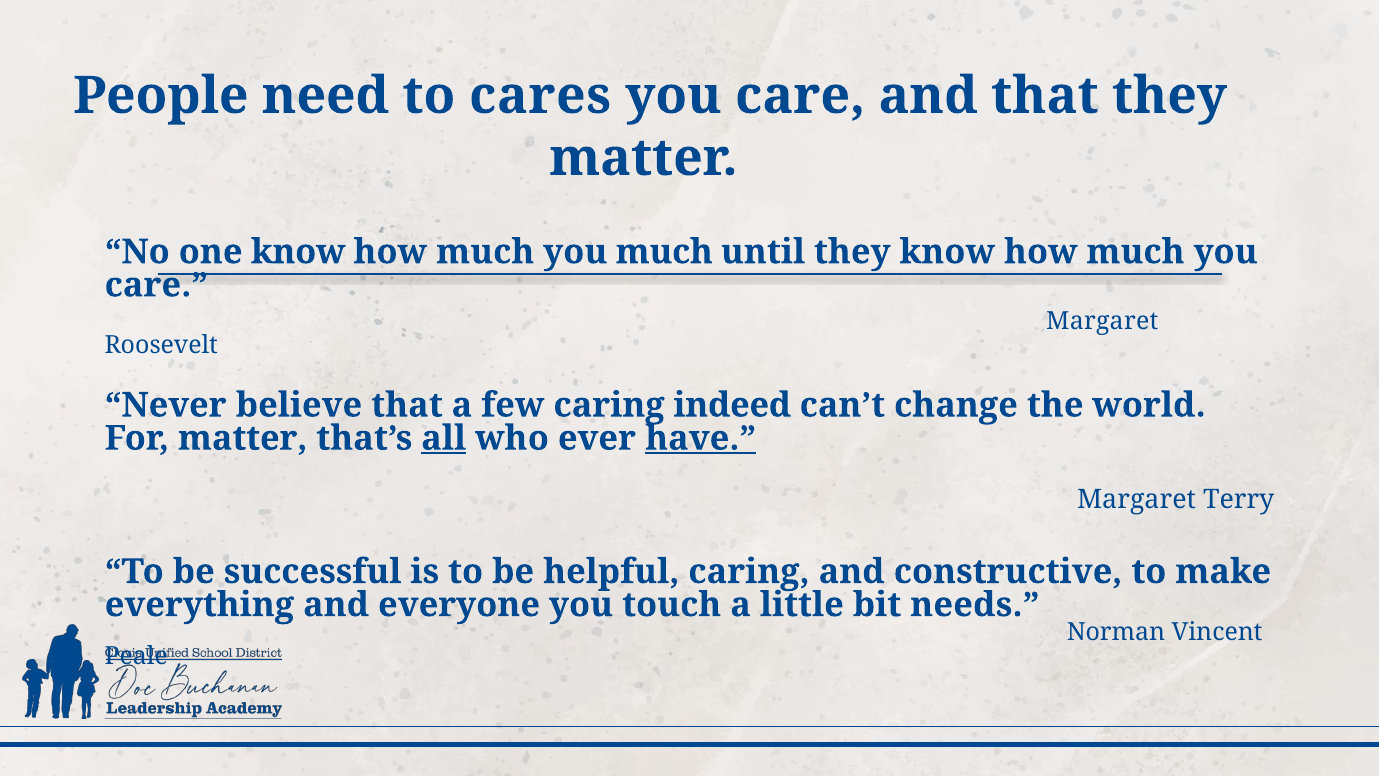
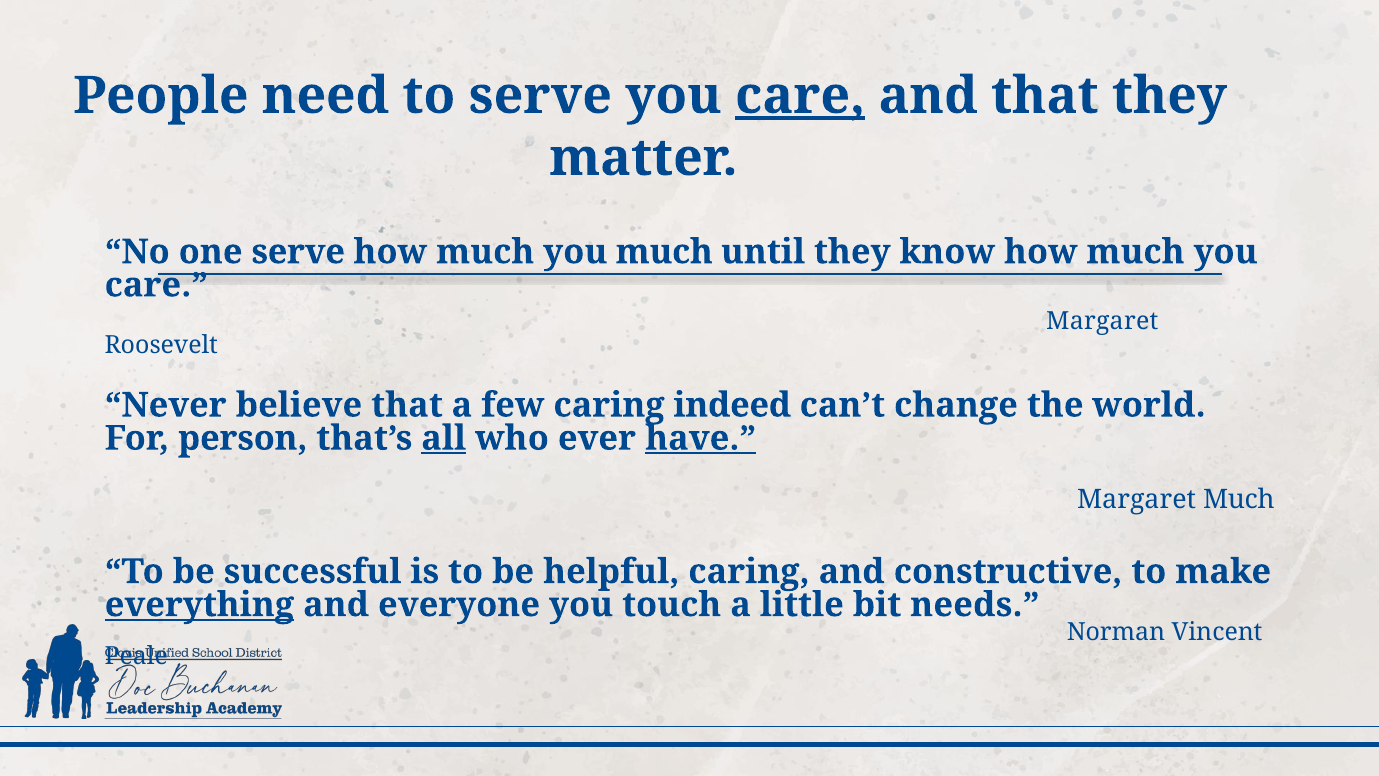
to cares: cares -> serve
care at (800, 96) underline: none -> present
one know: know -> serve
For matter: matter -> person
Margaret Terry: Terry -> Much
everything underline: none -> present
